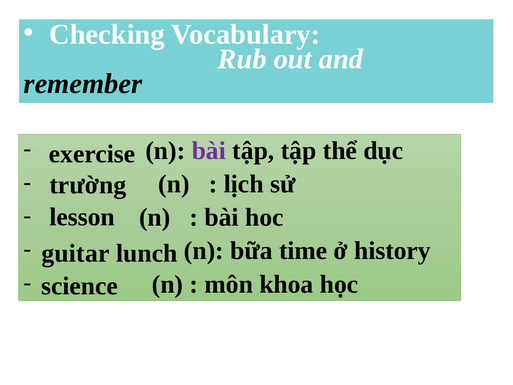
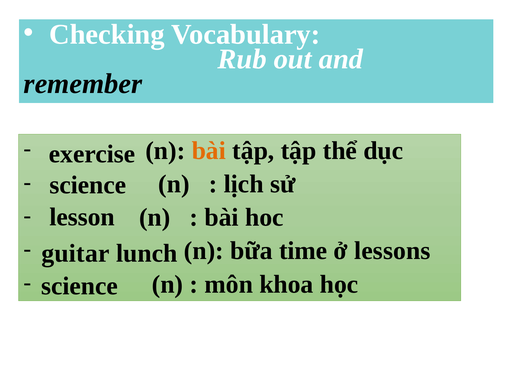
bài at (209, 150) colour: purple -> orange
trường at (88, 185): trường -> science
history: history -> lessons
